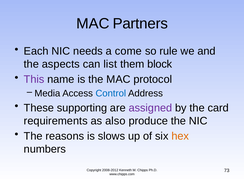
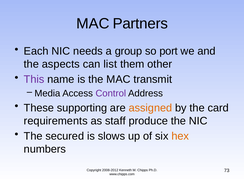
come: come -> group
rule: rule -> port
block: block -> other
protocol: protocol -> transmit
Control colour: blue -> purple
assigned colour: purple -> orange
also: also -> staff
reasons: reasons -> secured
